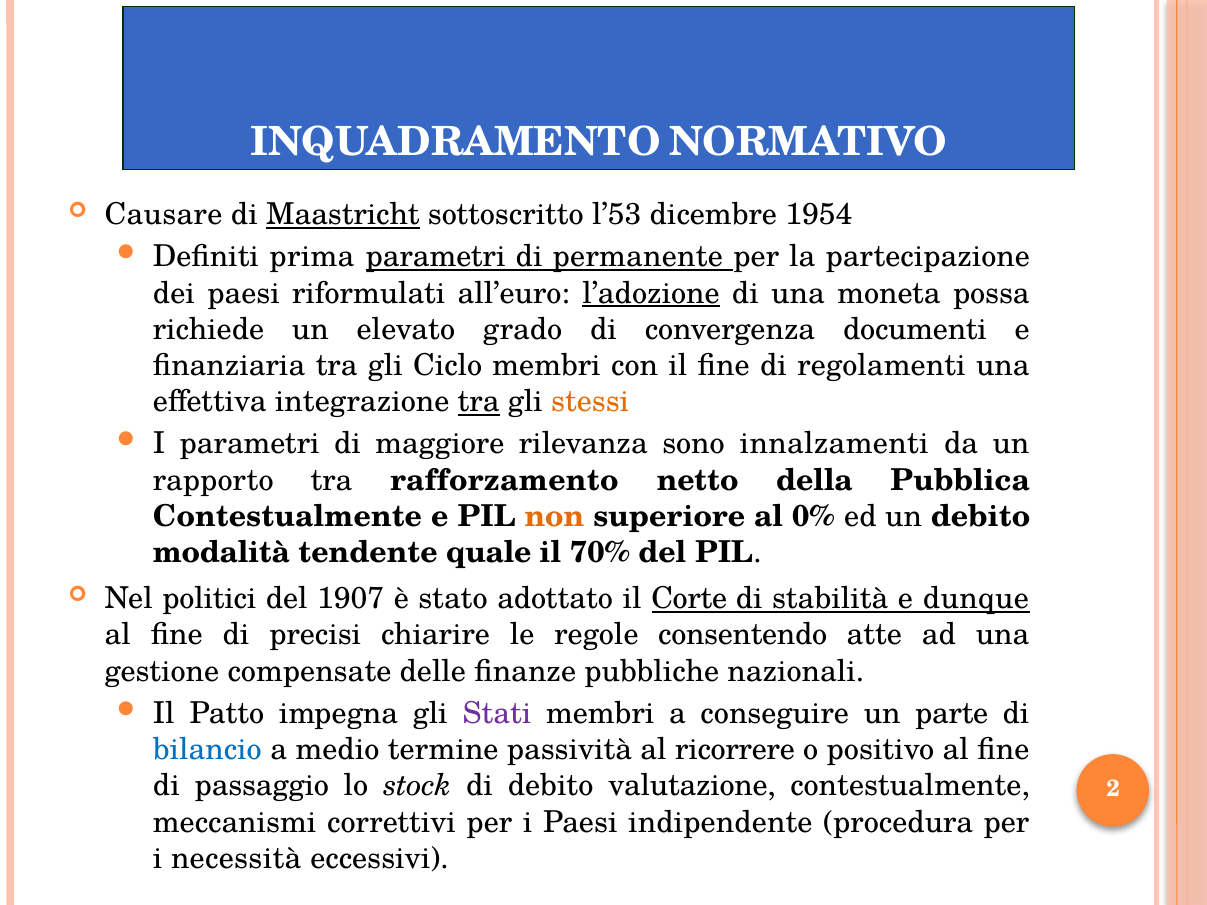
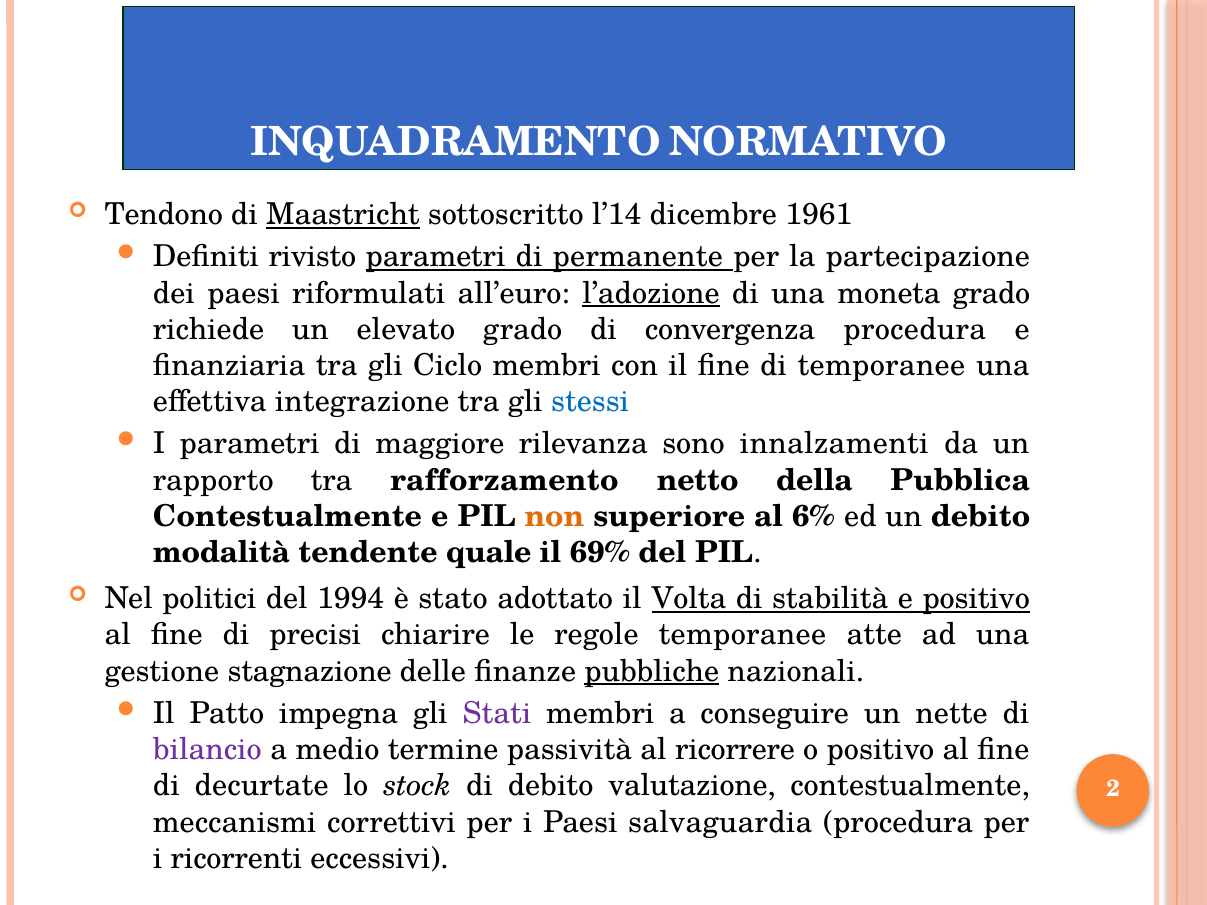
Causare: Causare -> Tendono
l’53: l’53 -> l’14
1954: 1954 -> 1961
prima: prima -> rivisto
moneta possa: possa -> grado
convergenza documenti: documenti -> procedura
di regolamenti: regolamenti -> temporanee
tra at (479, 402) underline: present -> none
stessi colour: orange -> blue
0%: 0% -> 6%
70%: 70% -> 69%
1907: 1907 -> 1994
Corte: Corte -> Volta
e dunque: dunque -> positivo
regole consentendo: consentendo -> temporanee
compensate: compensate -> stagnazione
pubbliche underline: none -> present
parte: parte -> nette
bilancio colour: blue -> purple
passaggio: passaggio -> decurtate
indipendente: indipendente -> salvaguardia
necessità: necessità -> ricorrenti
